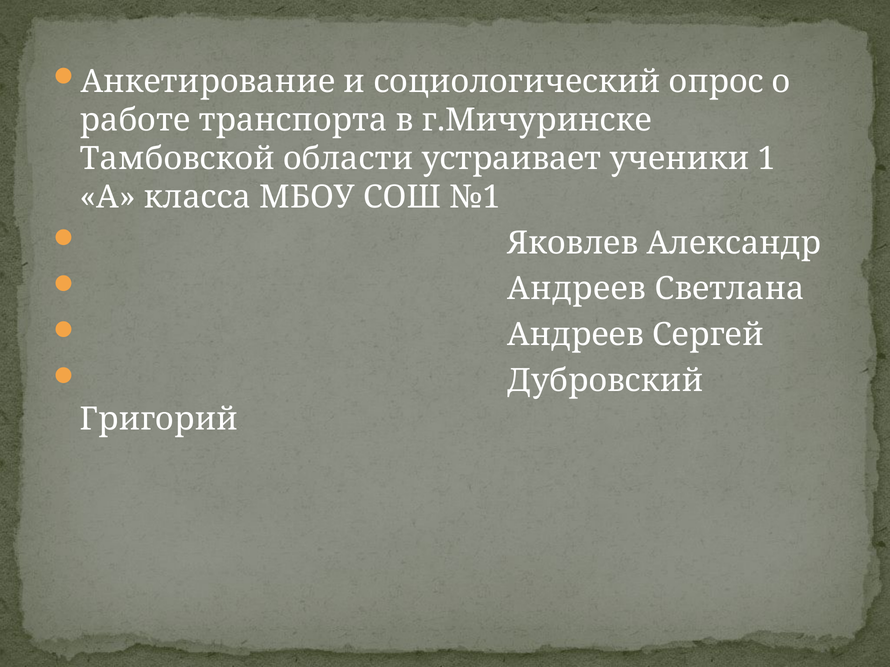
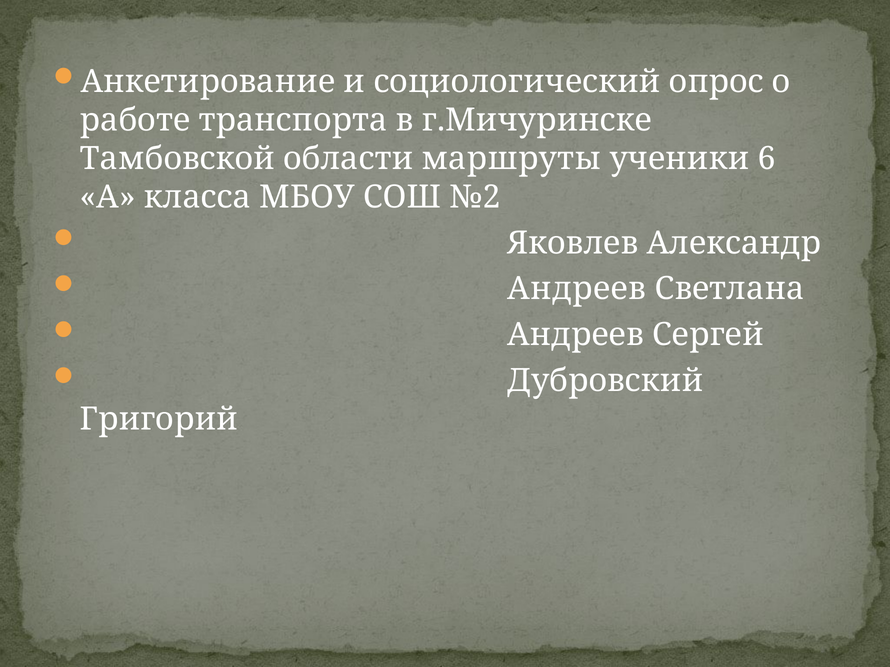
устраивает: устраивает -> маршруты
1: 1 -> 6
№1: №1 -> №2
